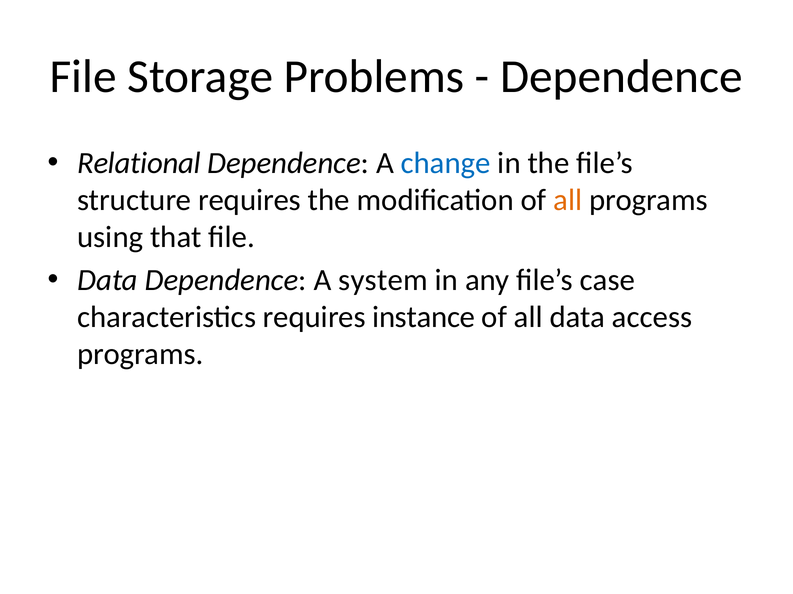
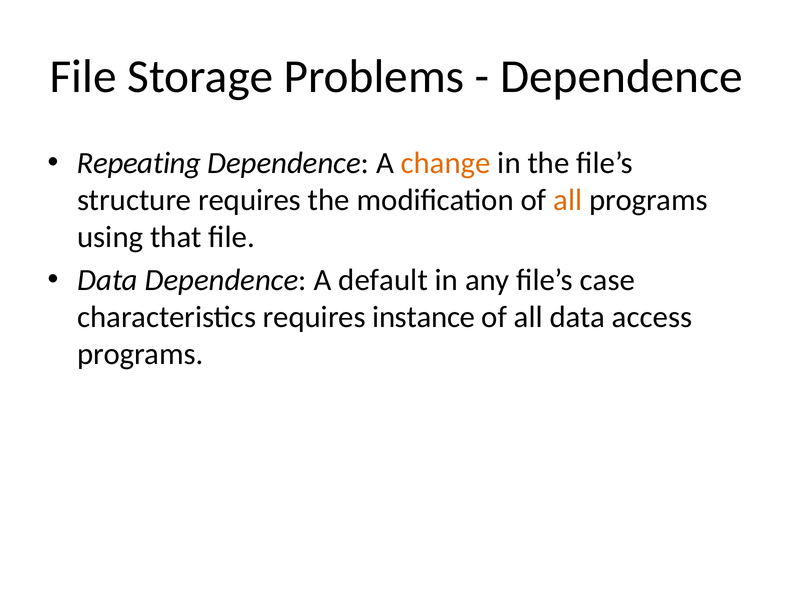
Relational: Relational -> Repeating
change colour: blue -> orange
system: system -> default
